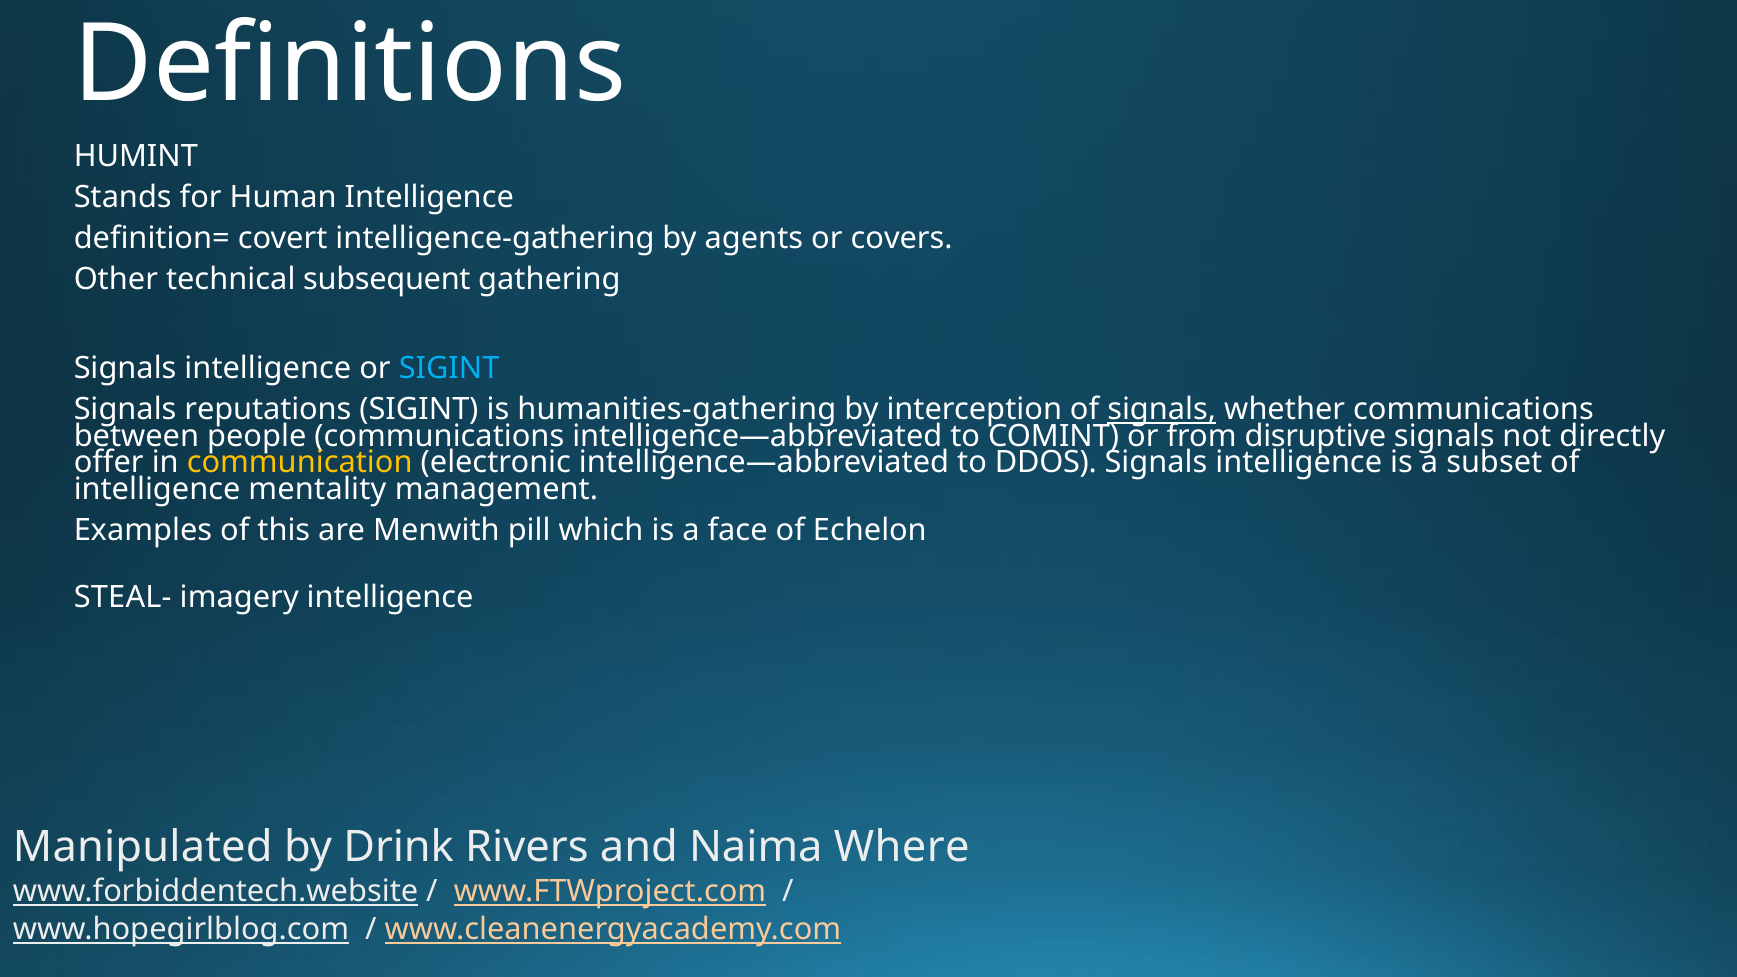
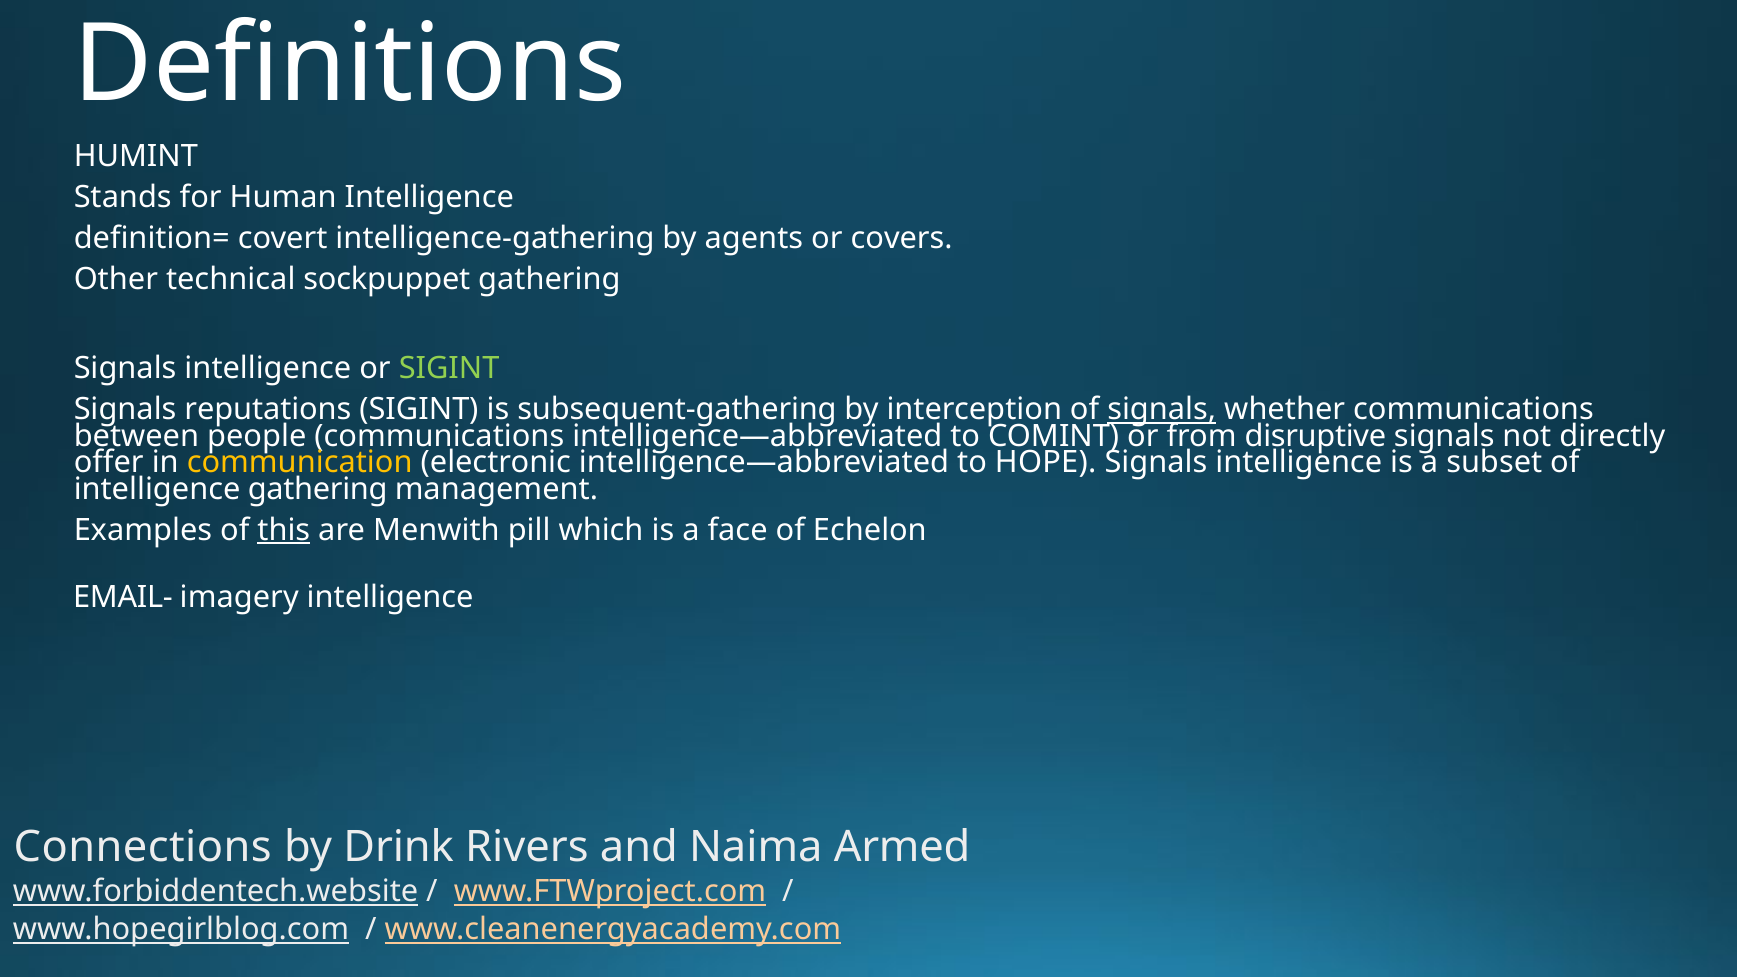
subsequent: subsequent -> sockpuppet
SIGINT at (449, 368) colour: light blue -> light green
humanities-gathering: humanities-gathering -> subsequent-gathering
DDOS: DDOS -> HOPE
intelligence mentality: mentality -> gathering
this underline: none -> present
STEAL-: STEAL- -> EMAIL-
Manipulated: Manipulated -> Connections
Where: Where -> Armed
